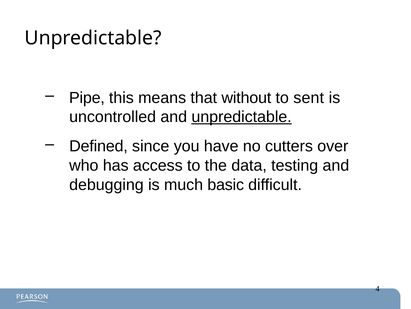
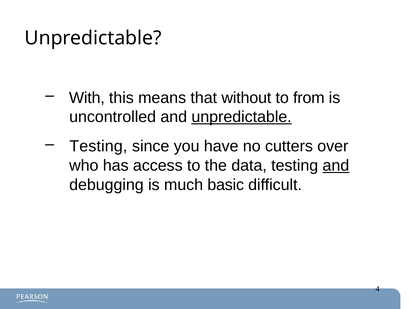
Pipe: Pipe -> With
sent: sent -> from
Defined at (99, 146): Defined -> Testing
and at (336, 165) underline: none -> present
